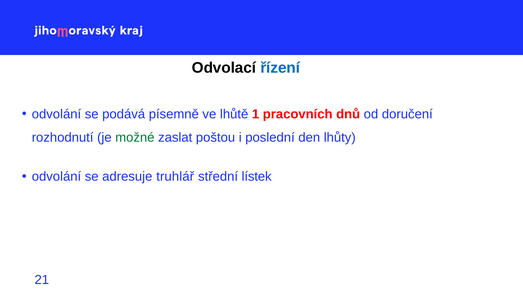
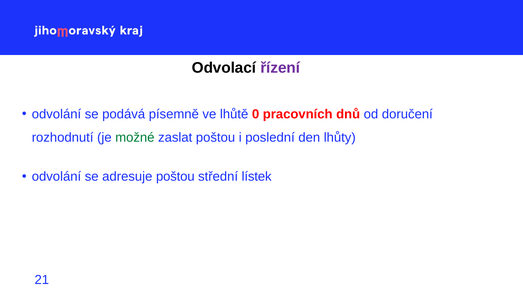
řízení colour: blue -> purple
1: 1 -> 0
adresuje truhlář: truhlář -> poštou
